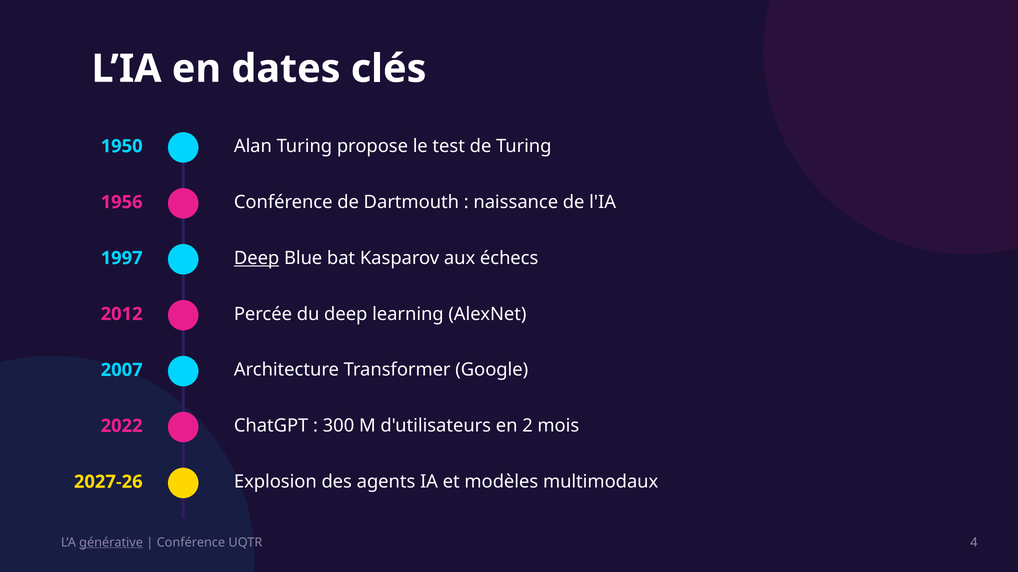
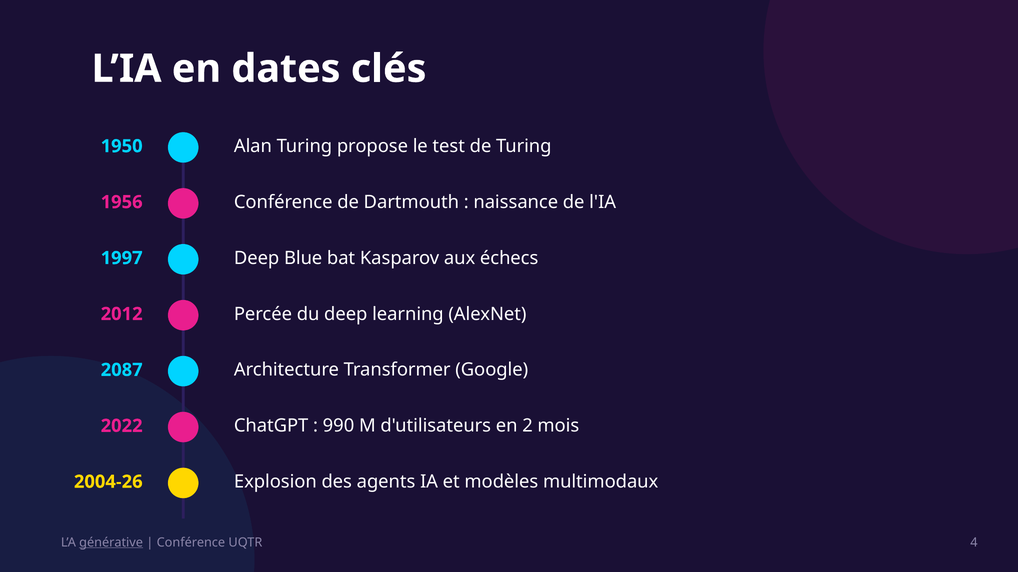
Deep at (257, 258) underline: present -> none
2007: 2007 -> 2087
300: 300 -> 990
2027-26: 2027-26 -> 2004-26
